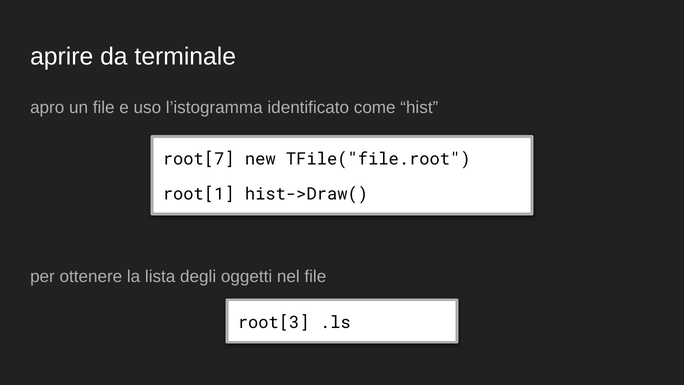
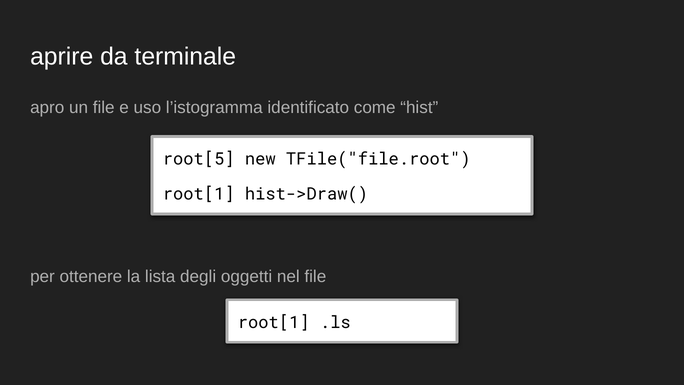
root[7: root[7 -> root[5
root[3 at (274, 322): root[3 -> root[1
